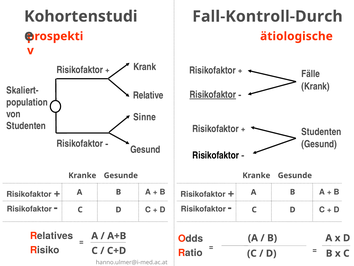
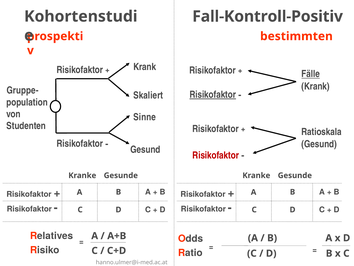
Fall-Kontroll-Durch: Fall-Kontroll-Durch -> Fall-Kontroll-Positiv
ätiologische: ätiologische -> bestimmten
Fälle underline: none -> present
Skaliert-: Skaliert- -> Gruppe-
Relative: Relative -> Skaliert
Studenten at (321, 132): Studenten -> Ratioskala
Risikofaktor at (216, 155) colour: black -> red
